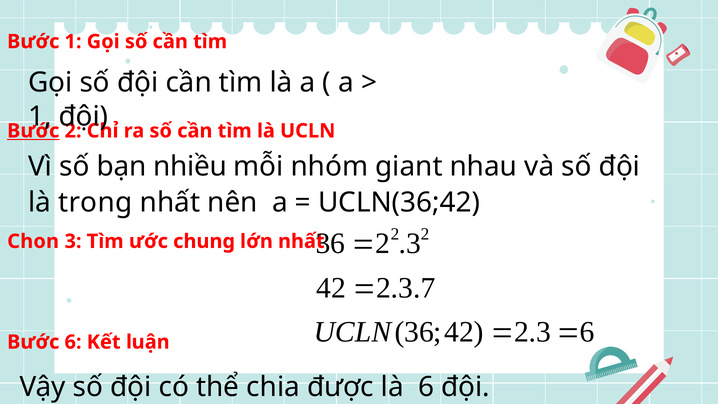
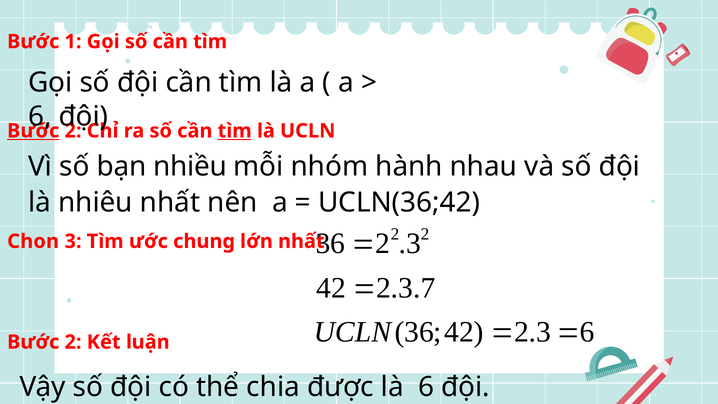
1 at (40, 116): 1 -> 6
tìm at (235, 131) underline: none -> present
giant: giant -> hành
trong: trong -> nhiêu
6 at (73, 342): 6 -> 2
